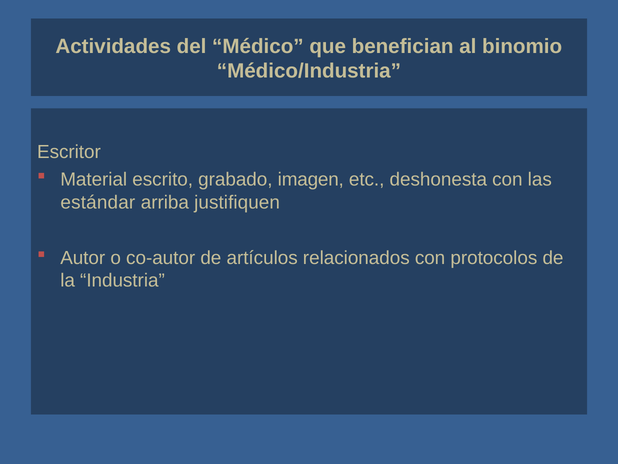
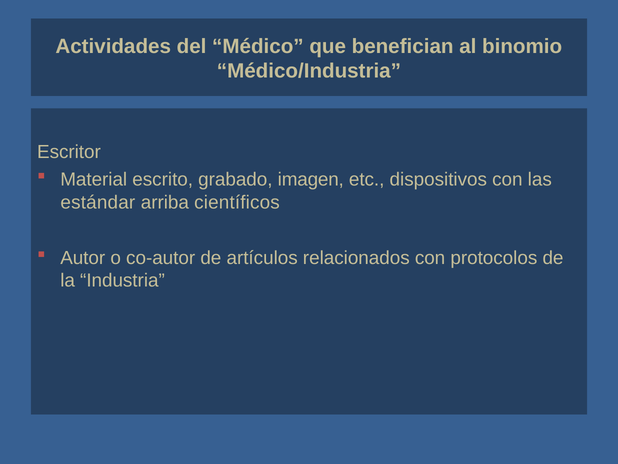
deshonesta: deshonesta -> dispositivos
justifiquen: justifiquen -> científicos
